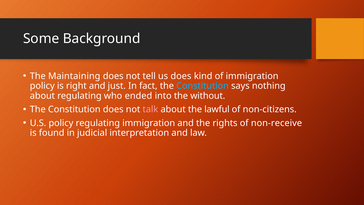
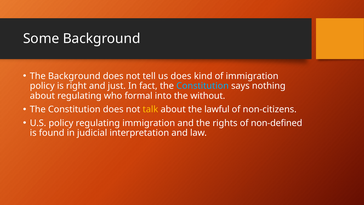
The Maintaining: Maintaining -> Background
ended: ended -> formal
talk colour: pink -> yellow
non-receive: non-receive -> non-defined
